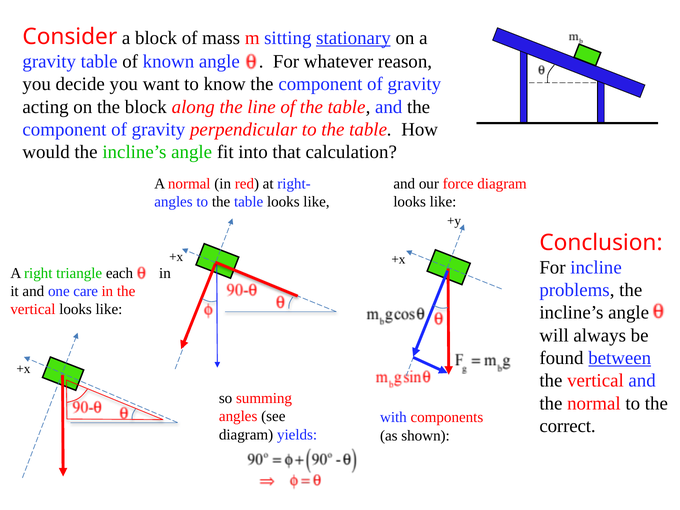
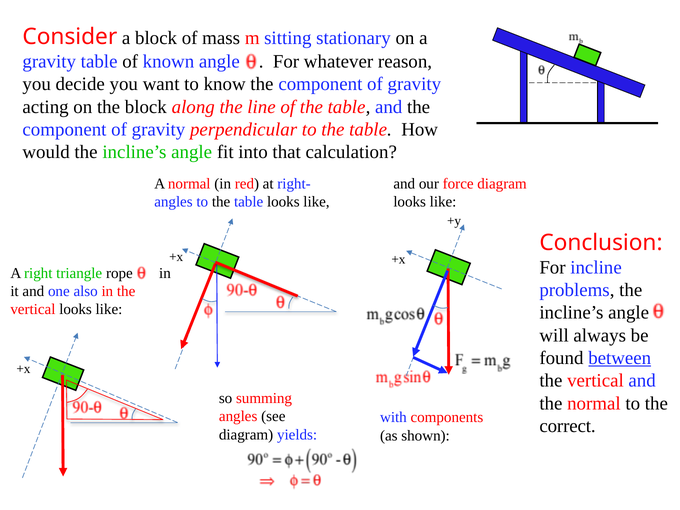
stationary underline: present -> none
each: each -> rope
care: care -> also
